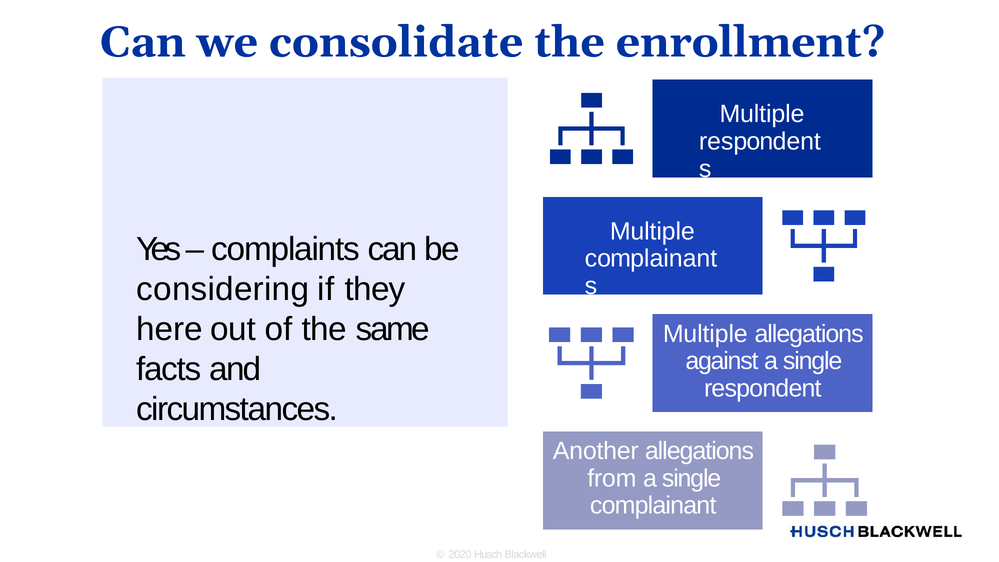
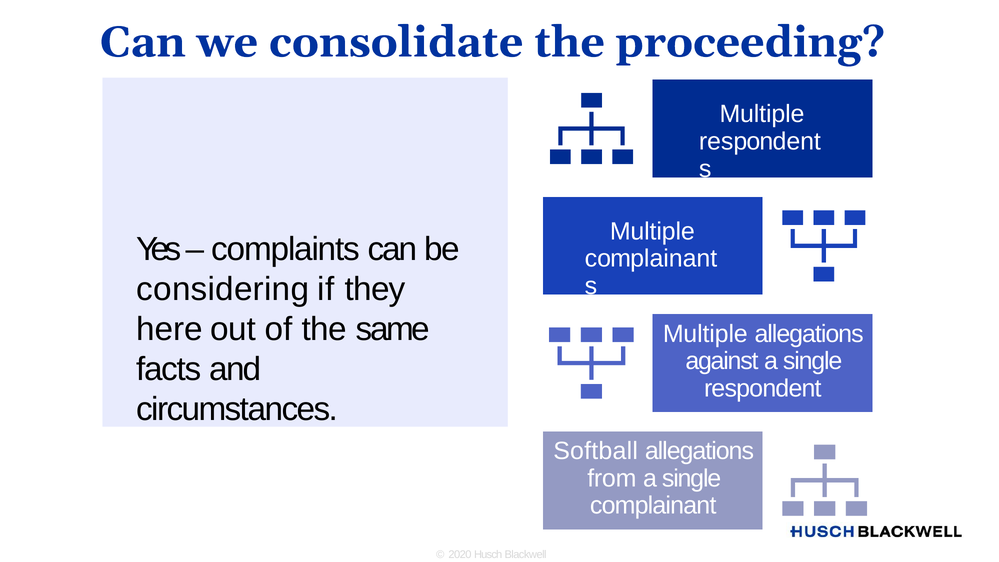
enrollment: enrollment -> proceeding
Another: Another -> Softball
